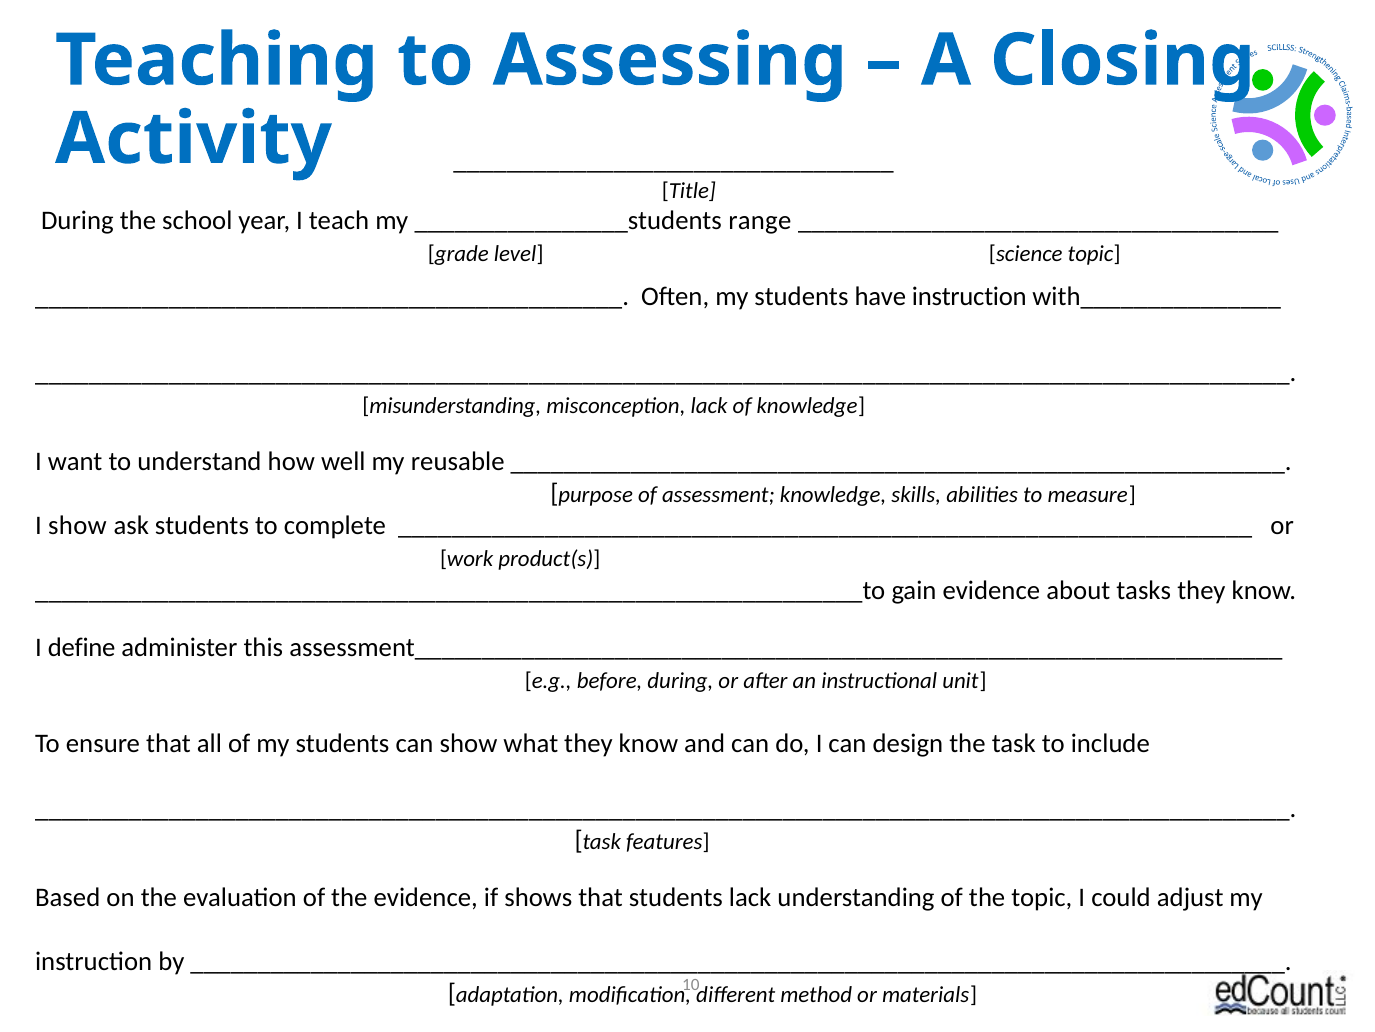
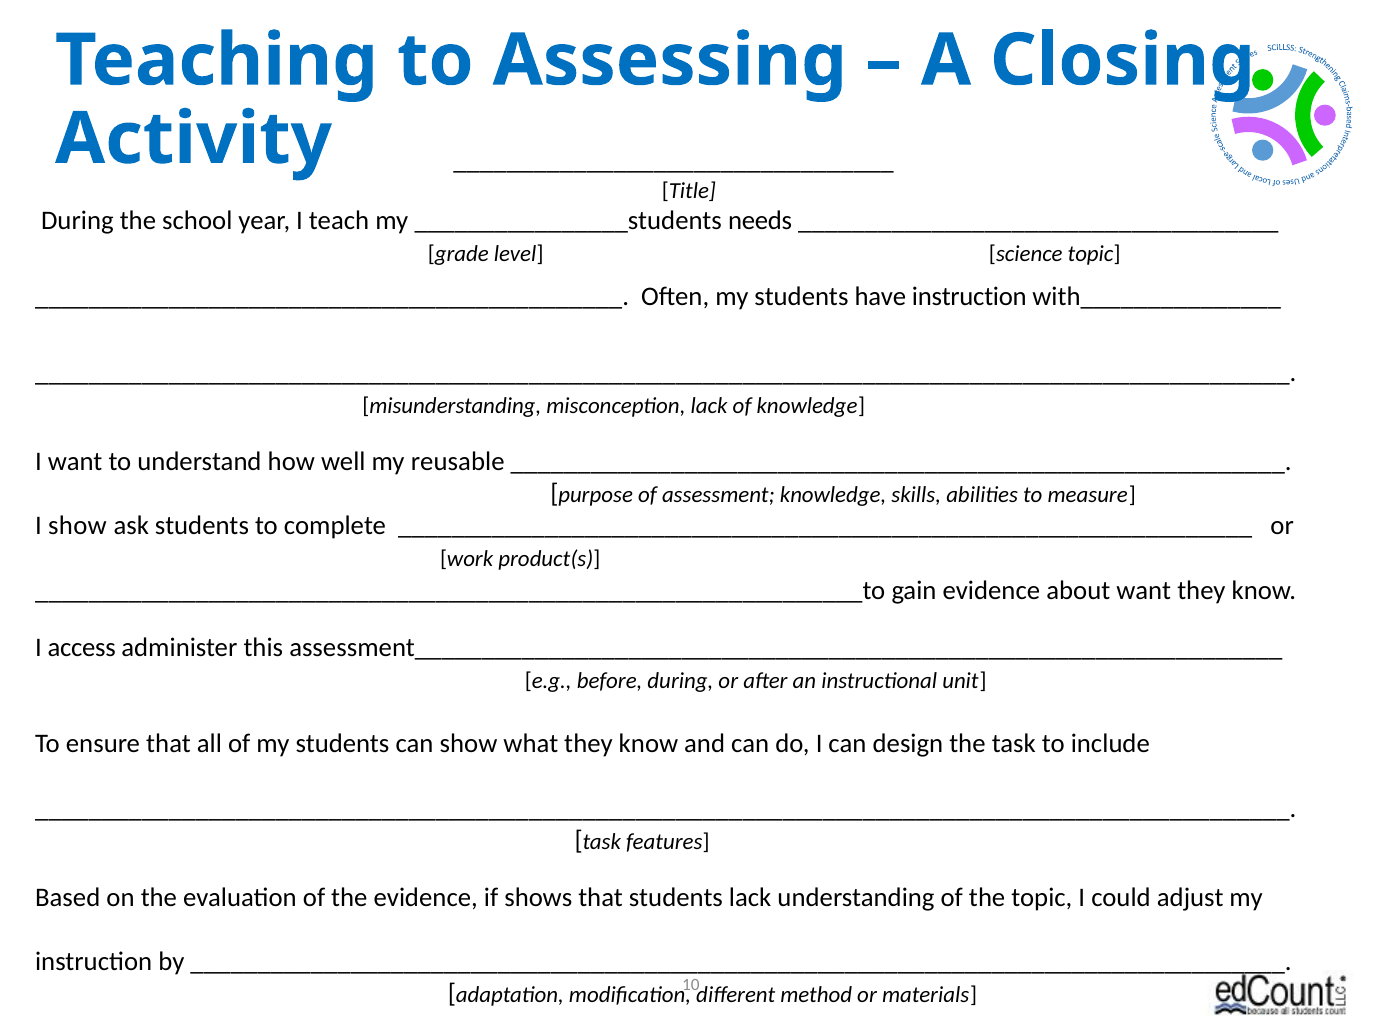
range: range -> needs
about tasks: tasks -> want
define: define -> access
